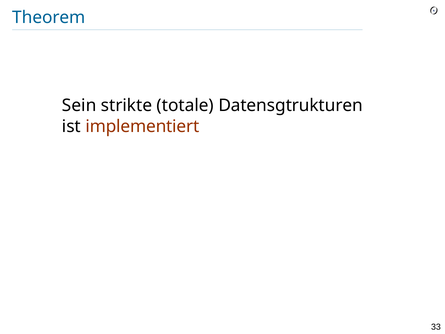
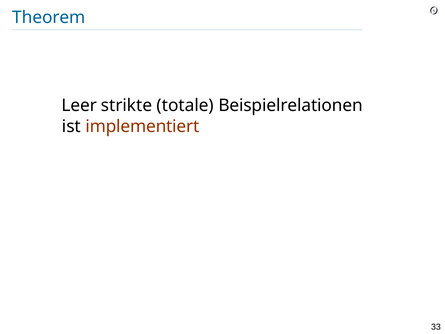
Sein: Sein -> Leer
Datensgtrukturen: Datensgtrukturen -> Beispielrelationen
